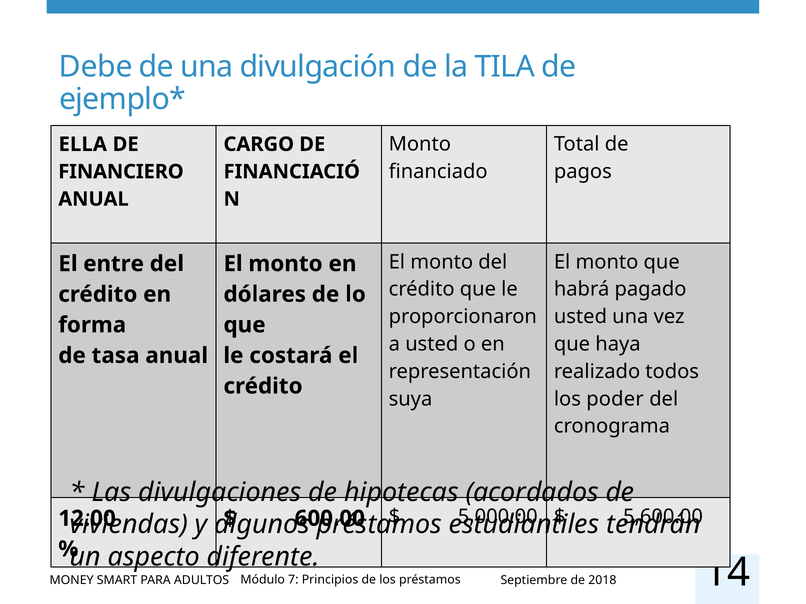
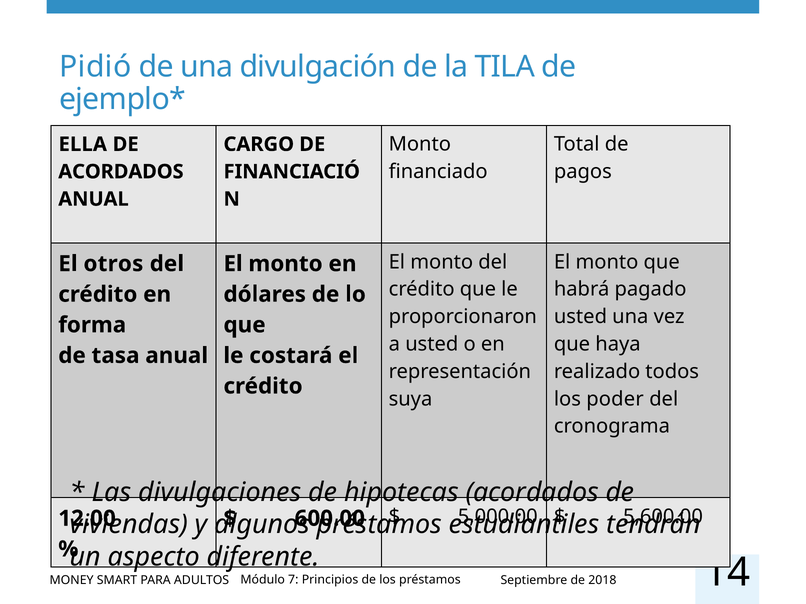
Debe: Debe -> Pidió
FINANCIERO at (121, 172): FINANCIERO -> ACORDADOS
entre: entre -> otros
